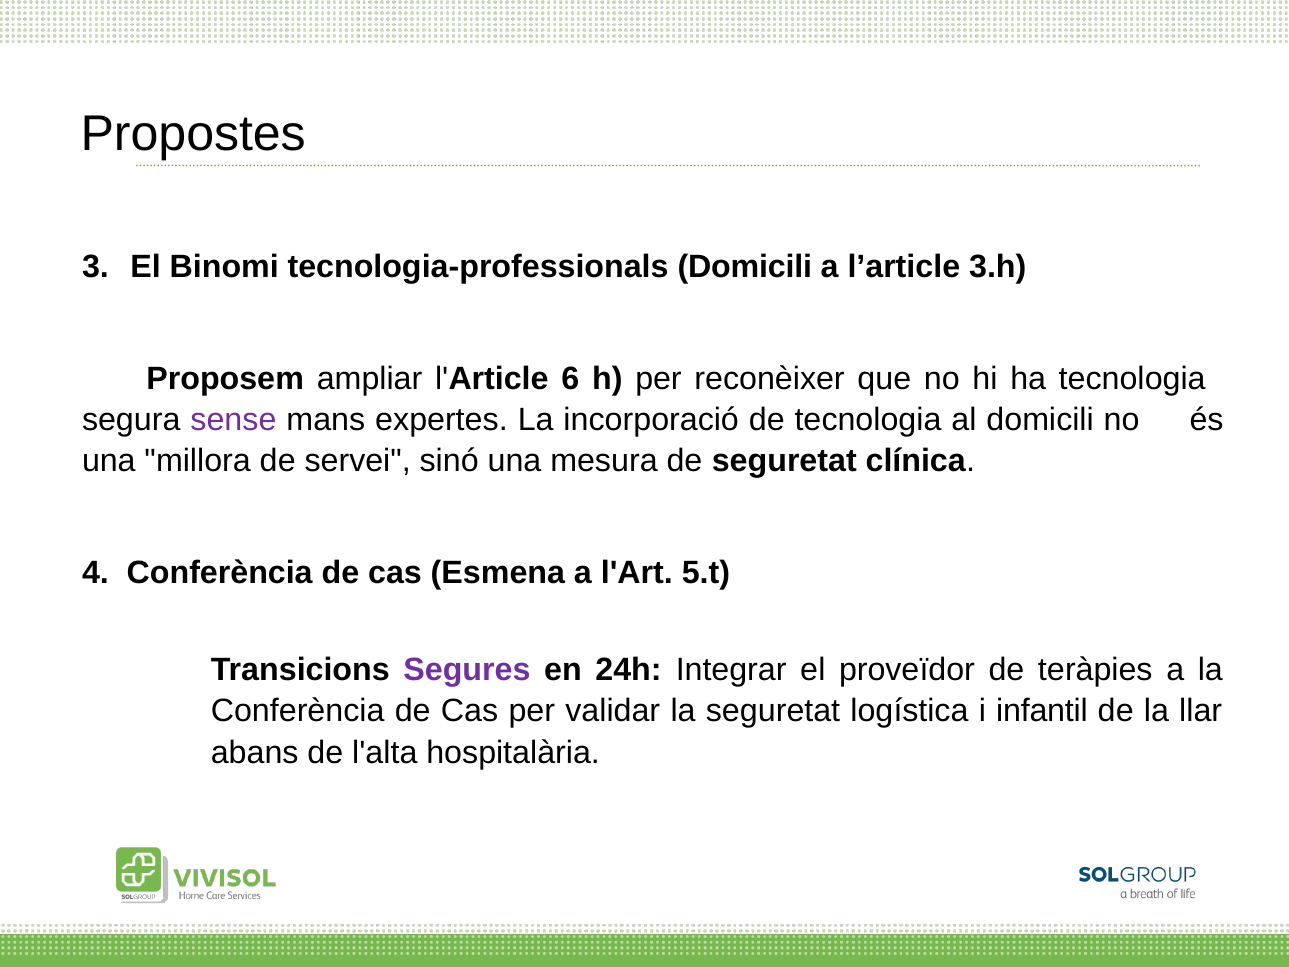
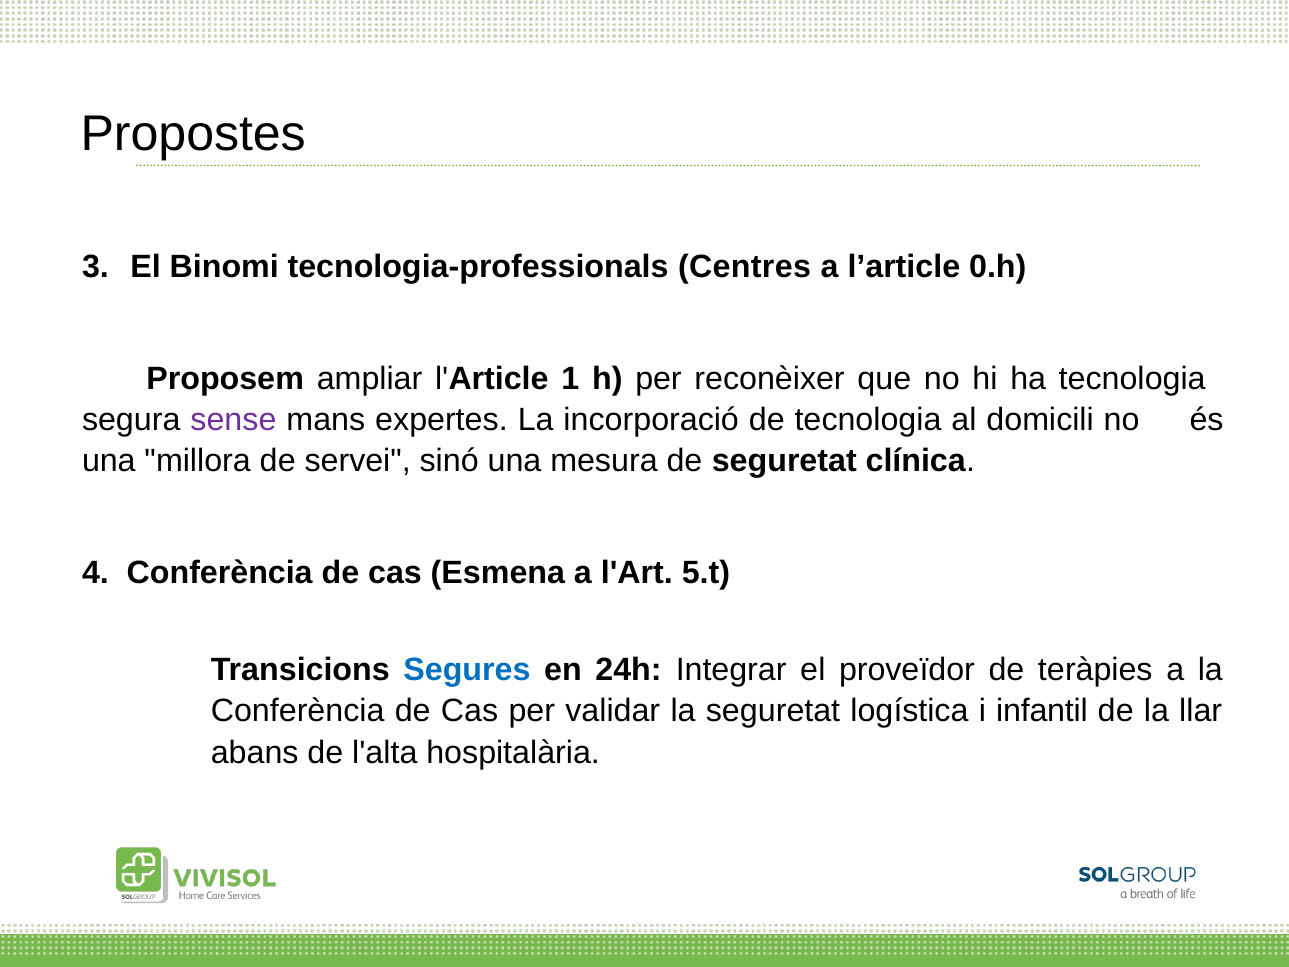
tecnologia-professionals Domicili: Domicili -> Centres
3.h: 3.h -> 0.h
6: 6 -> 1
Segures colour: purple -> blue
